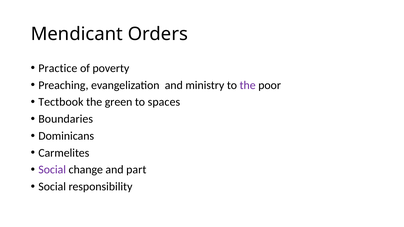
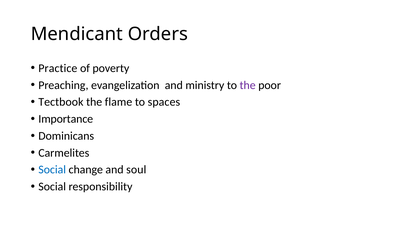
green: green -> flame
Boundaries: Boundaries -> Importance
Social at (52, 170) colour: purple -> blue
part: part -> soul
